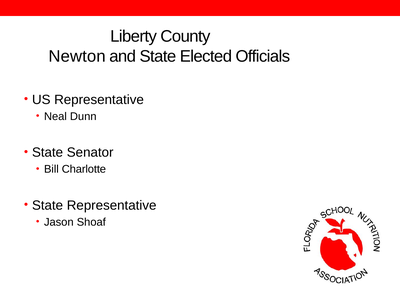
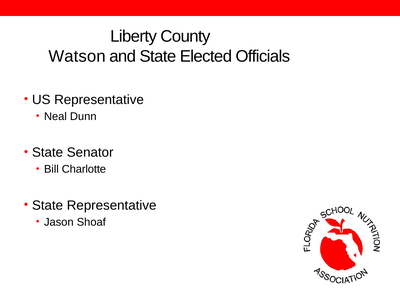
Newton: Newton -> Watson
